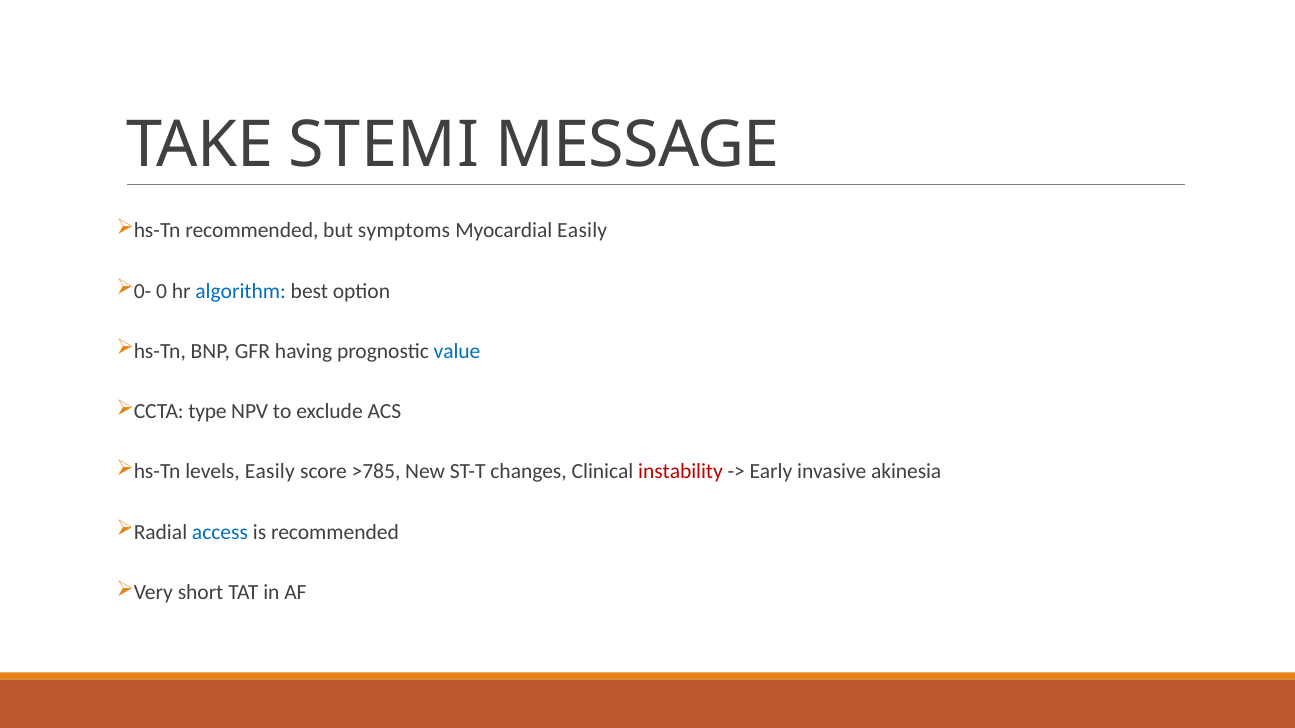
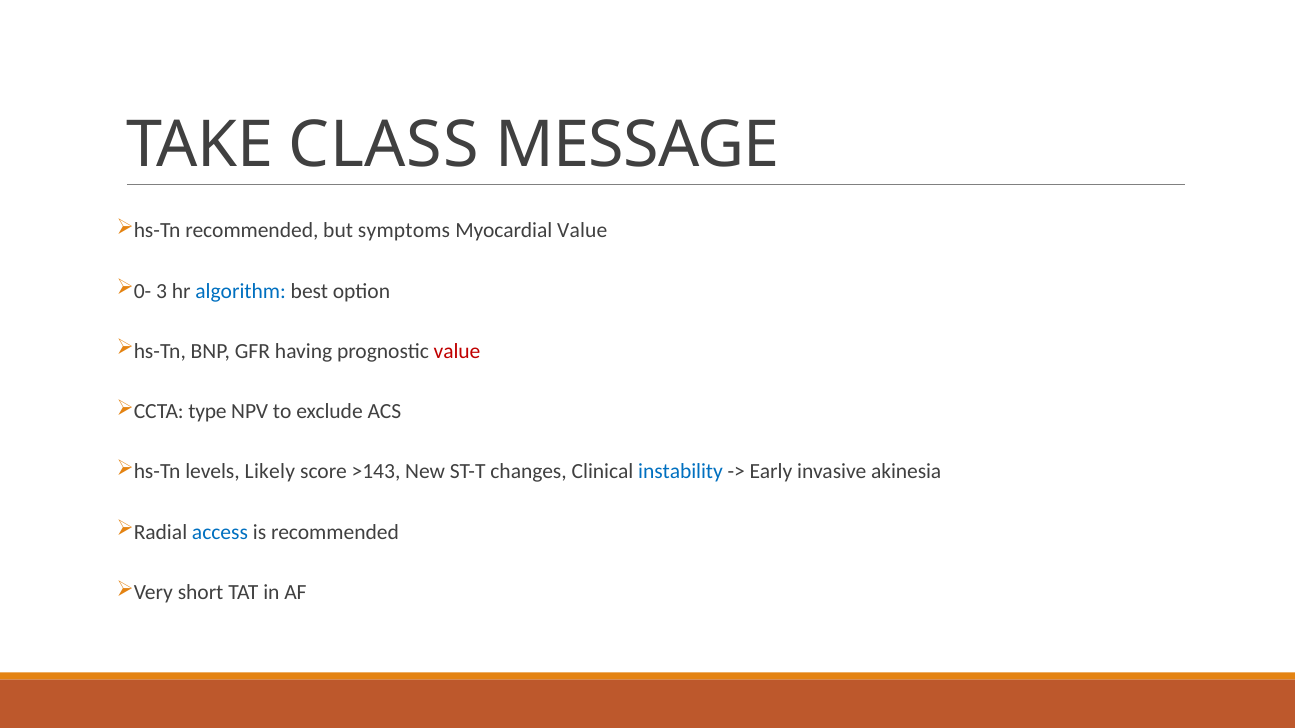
STEMI: STEMI -> CLASS
Myocardial Easily: Easily -> Value
0: 0 -> 3
value at (457, 351) colour: blue -> red
levels Easily: Easily -> Likely
>785: >785 -> >143
instability colour: red -> blue
